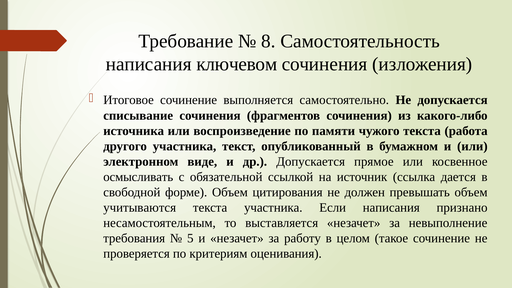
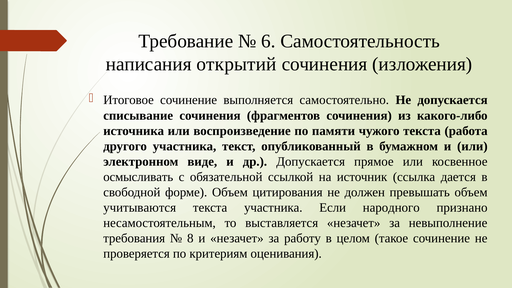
8: 8 -> 6
ключевом: ключевом -> открытий
Если написания: написания -> народного
5: 5 -> 8
